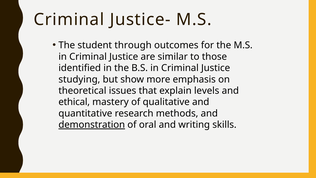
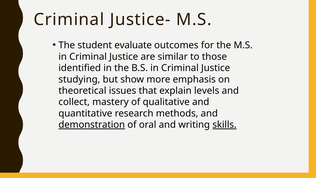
through: through -> evaluate
ethical: ethical -> collect
skills underline: none -> present
